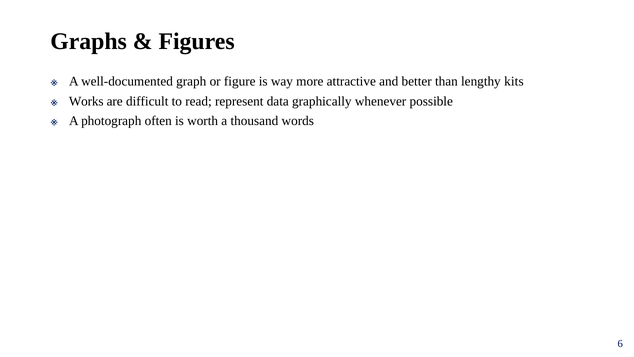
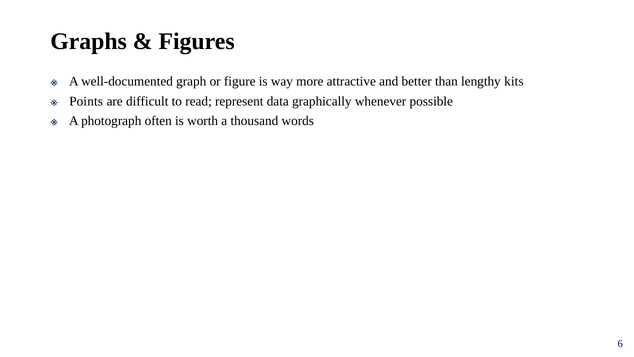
Works: Works -> Points
